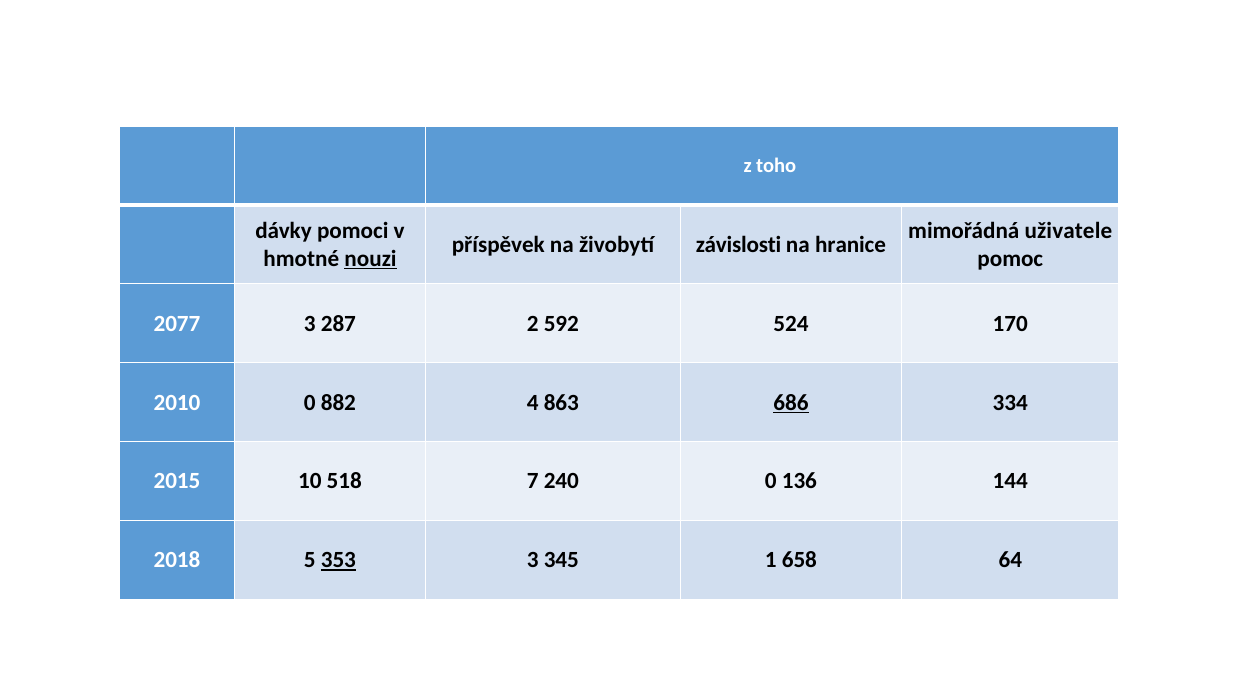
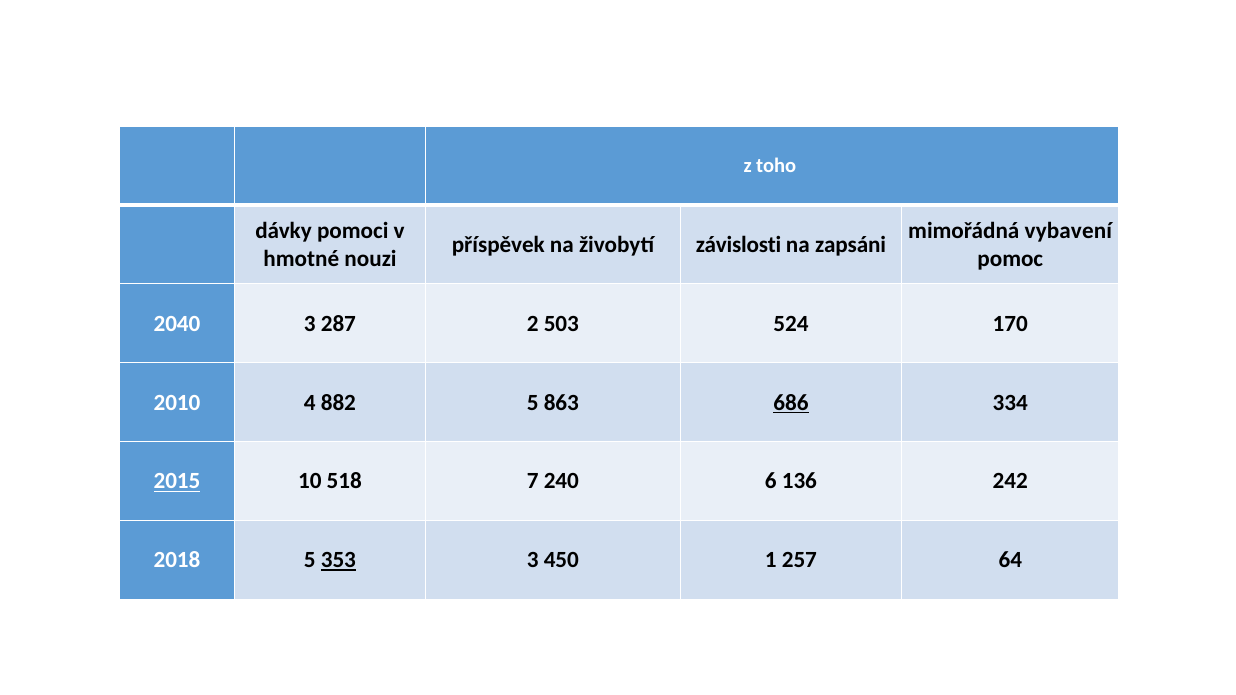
uživatele: uživatele -> vybavení
hranice: hranice -> zapsáni
nouzi underline: present -> none
2077: 2077 -> 2040
592: 592 -> 503
2010 0: 0 -> 4
882 4: 4 -> 5
2015 underline: none -> present
240 0: 0 -> 6
144: 144 -> 242
345: 345 -> 450
658: 658 -> 257
